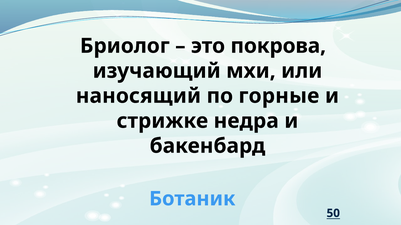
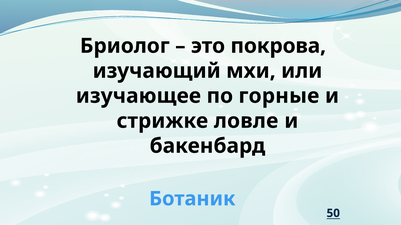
наносящий: наносящий -> изучающее
недра: недра -> ловле
